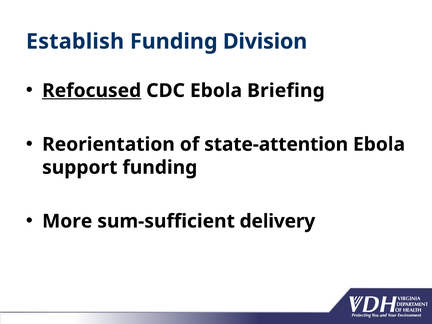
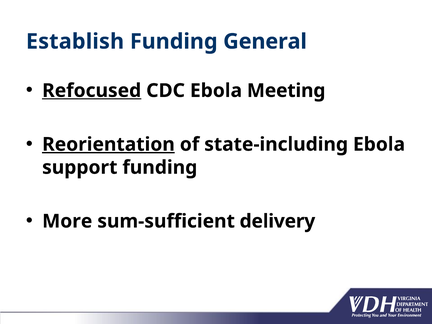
Division: Division -> General
Briefing: Briefing -> Meeting
Reorientation underline: none -> present
state-attention: state-attention -> state-including
